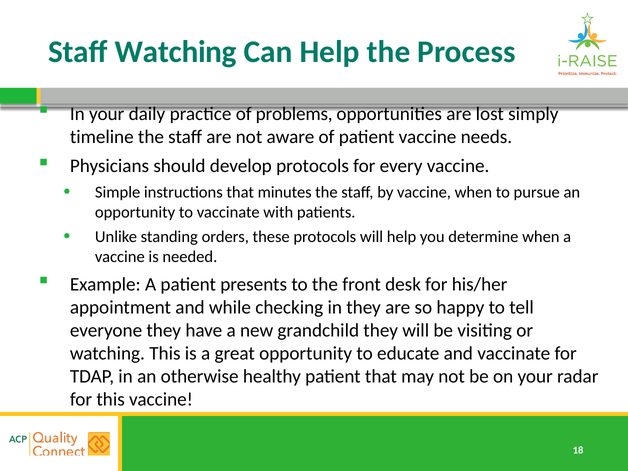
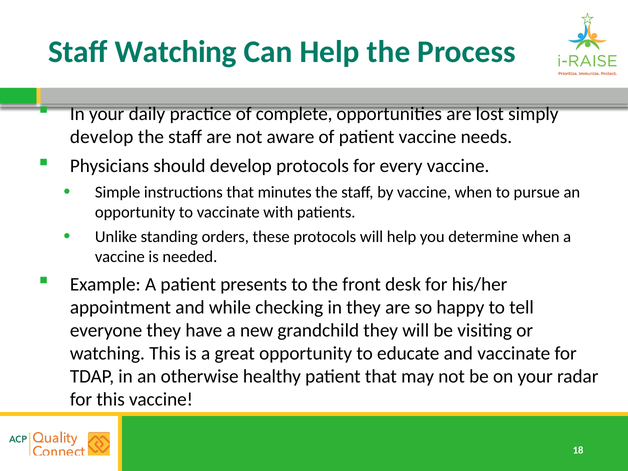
problems: problems -> complete
timeline at (102, 137): timeline -> develop
